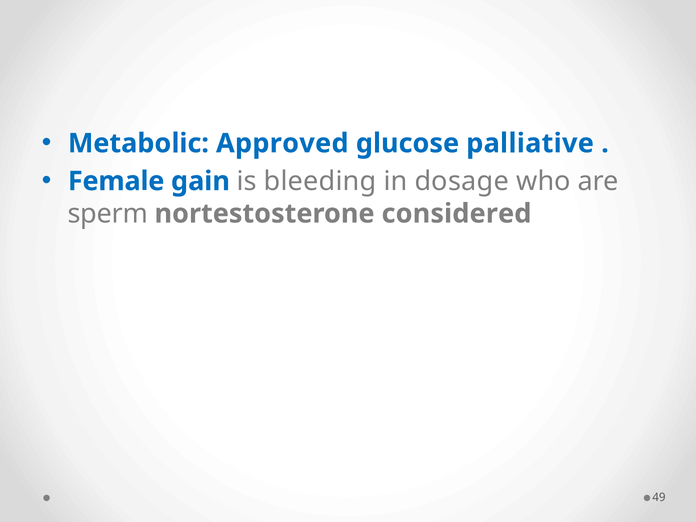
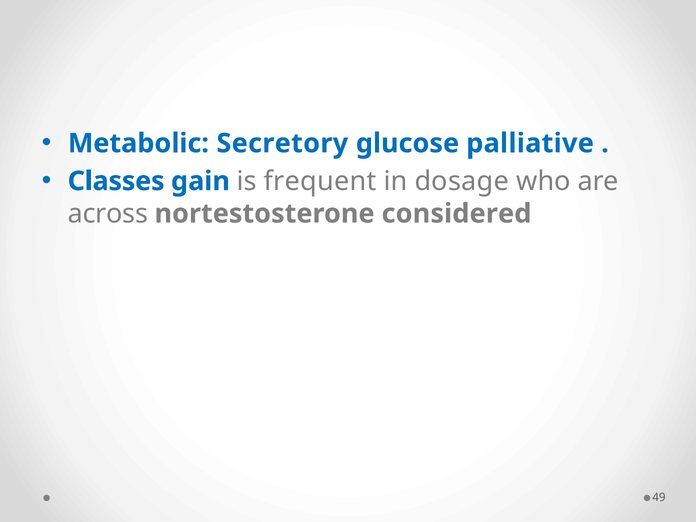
Approved: Approved -> Secretory
Female: Female -> Classes
bleeding: bleeding -> frequent
sperm: sperm -> across
